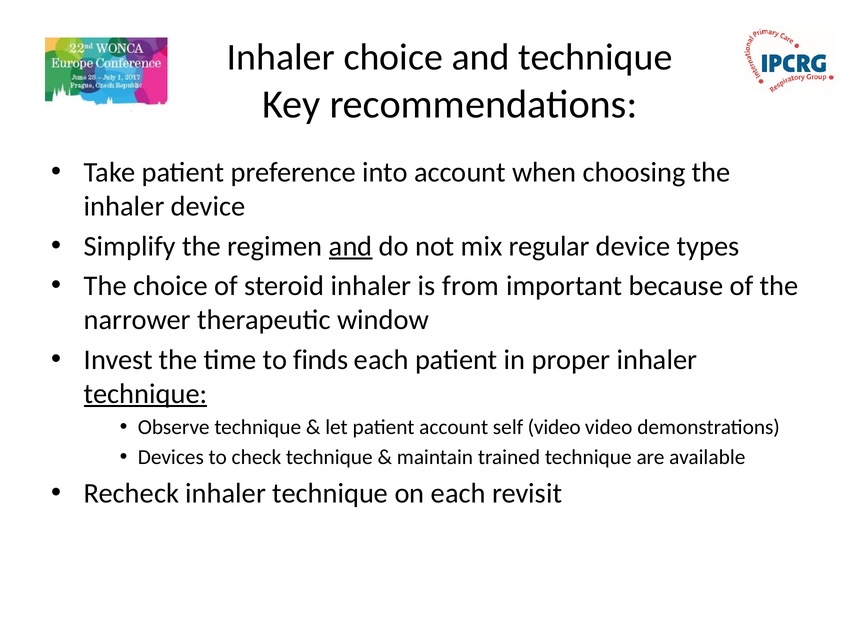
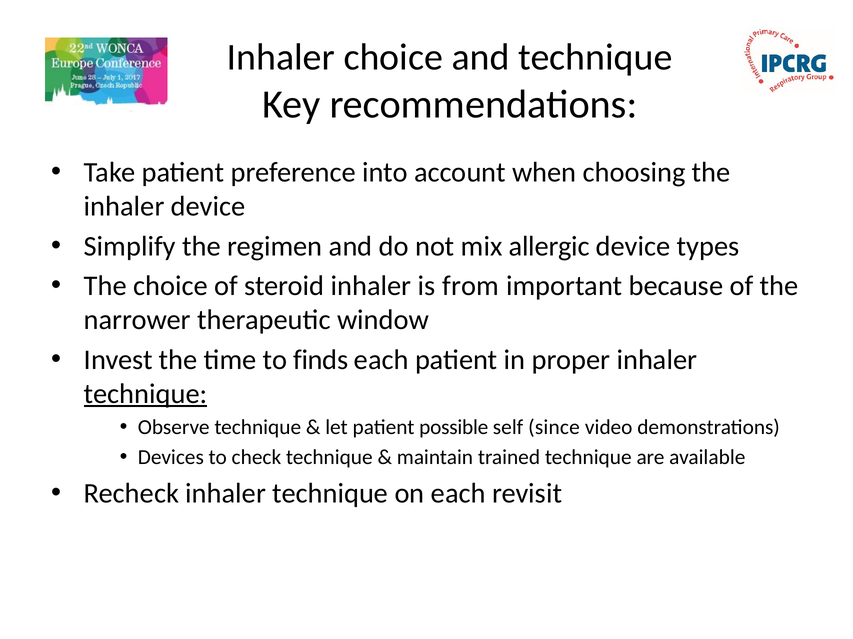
and at (351, 247) underline: present -> none
regular: regular -> allergic
patient account: account -> possible
self video: video -> since
